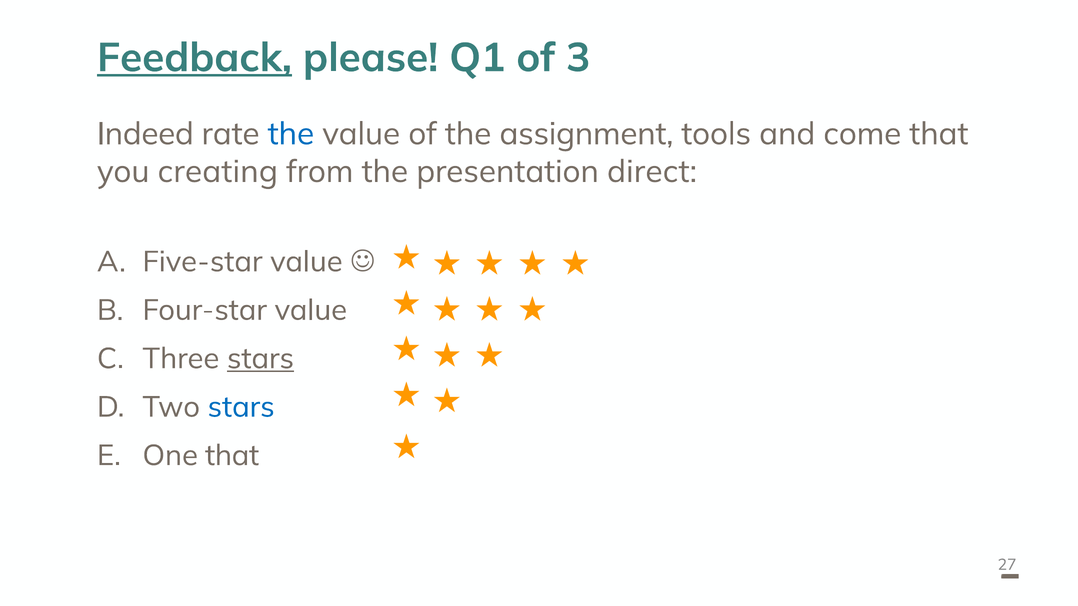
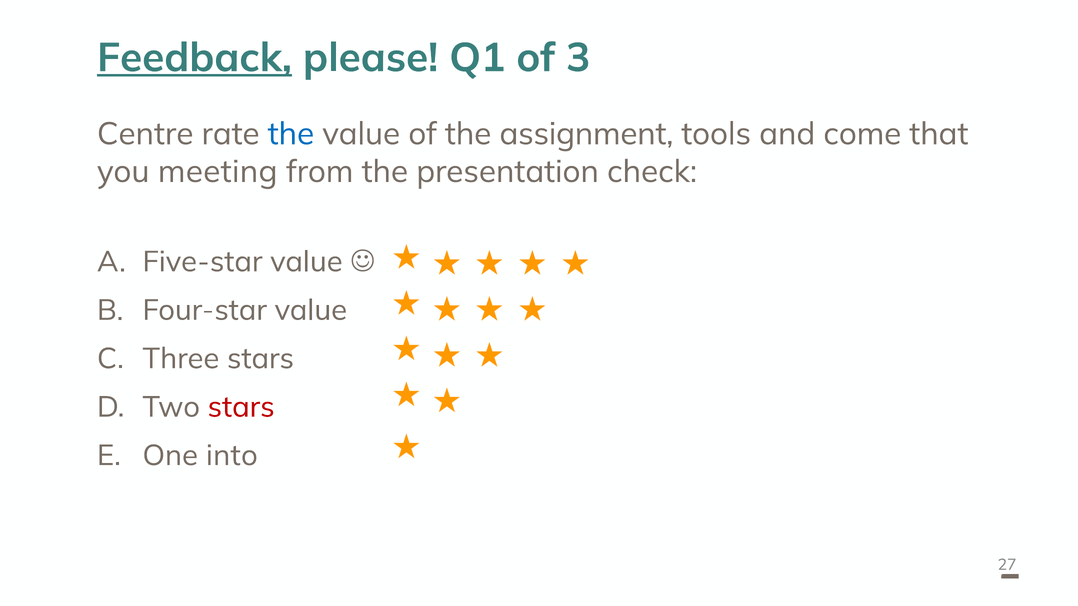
Indeed: Indeed -> Centre
creating: creating -> meeting
direct: direct -> check
stars at (260, 359) underline: present -> none
stars at (241, 407) colour: blue -> red
One that: that -> into
